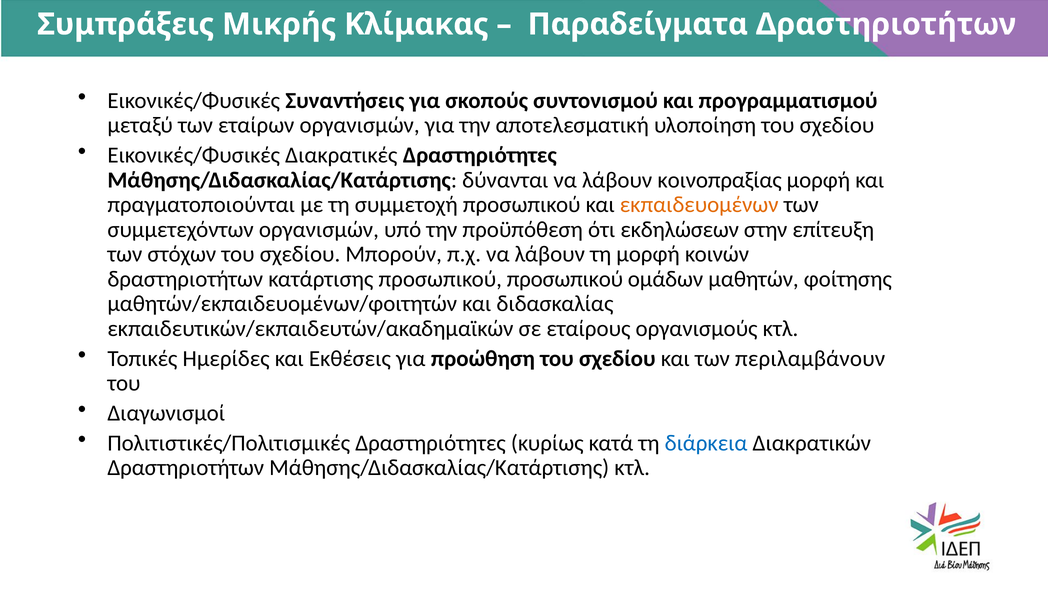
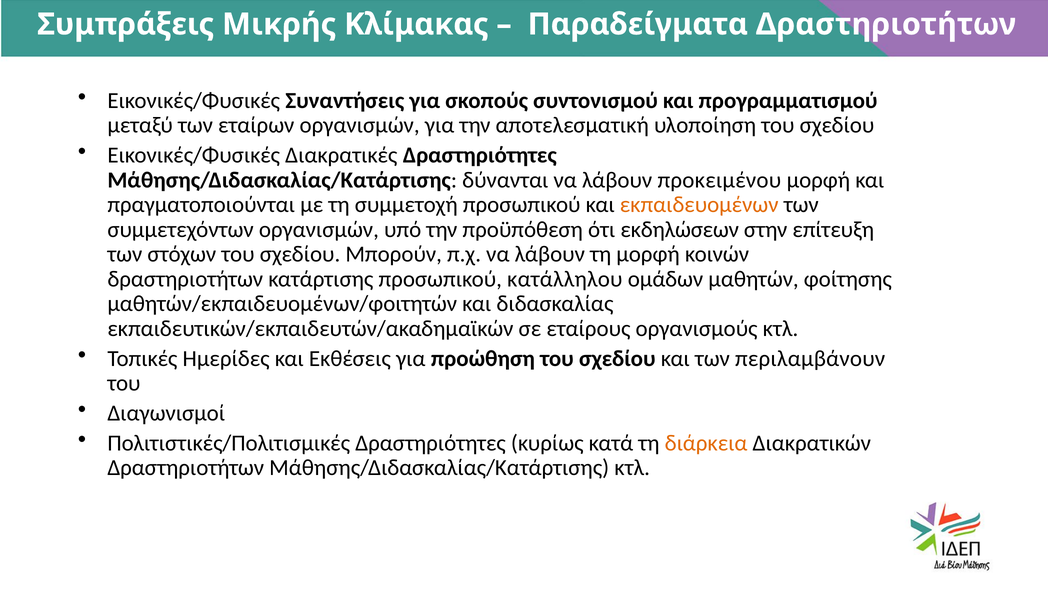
κοινοπραξίας: κοινοπραξίας -> προκειμένου
προσωπικού προσωπικού: προσωπικού -> κατάλληλου
διάρκεια colour: blue -> orange
